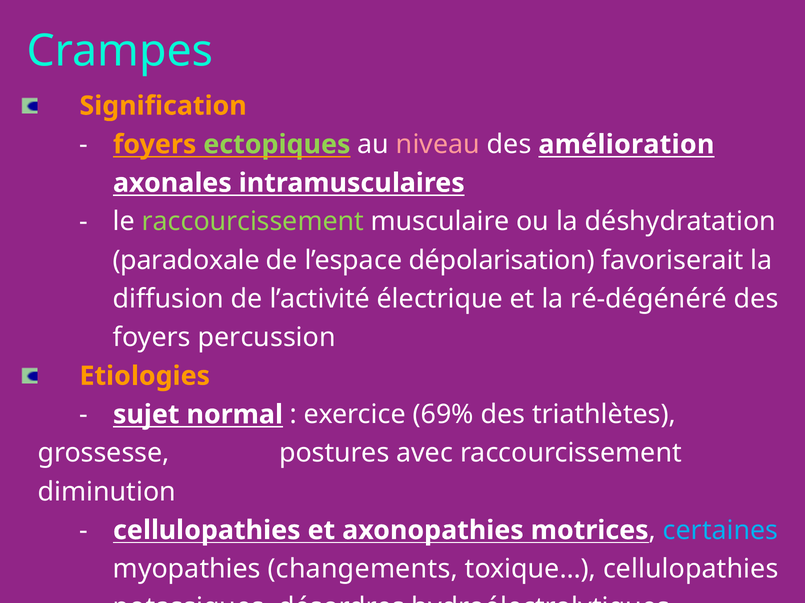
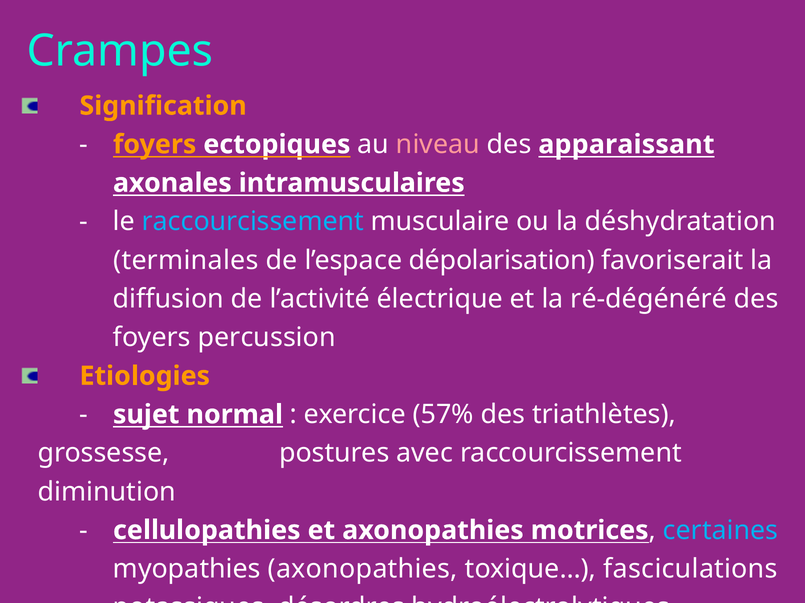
ectopiques colour: light green -> white
amélioration: amélioration -> apparaissant
raccourcissement at (253, 222) colour: light green -> light blue
paradoxale: paradoxale -> terminales
69%: 69% -> 57%
myopathies changements: changements -> axonopathies
toxique… cellulopathies: cellulopathies -> fasciculations
